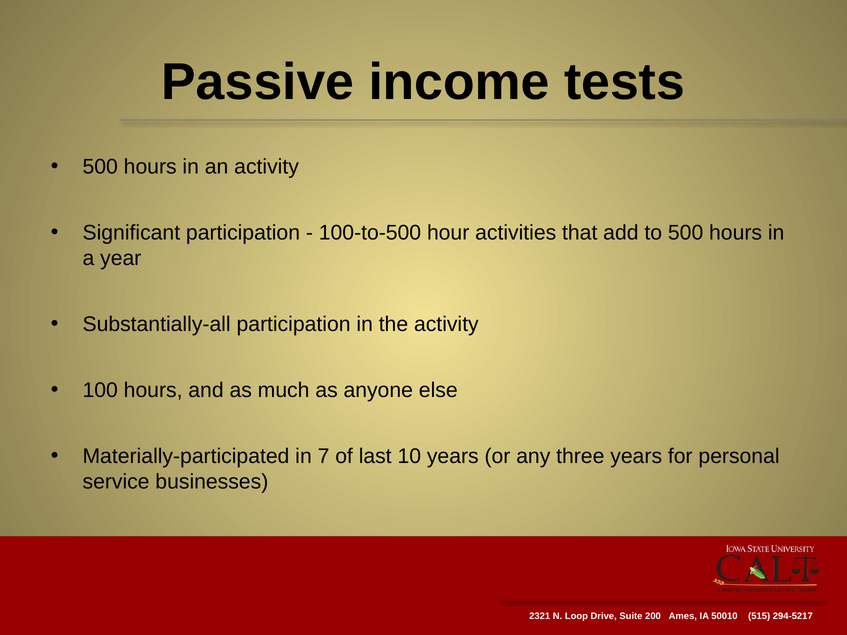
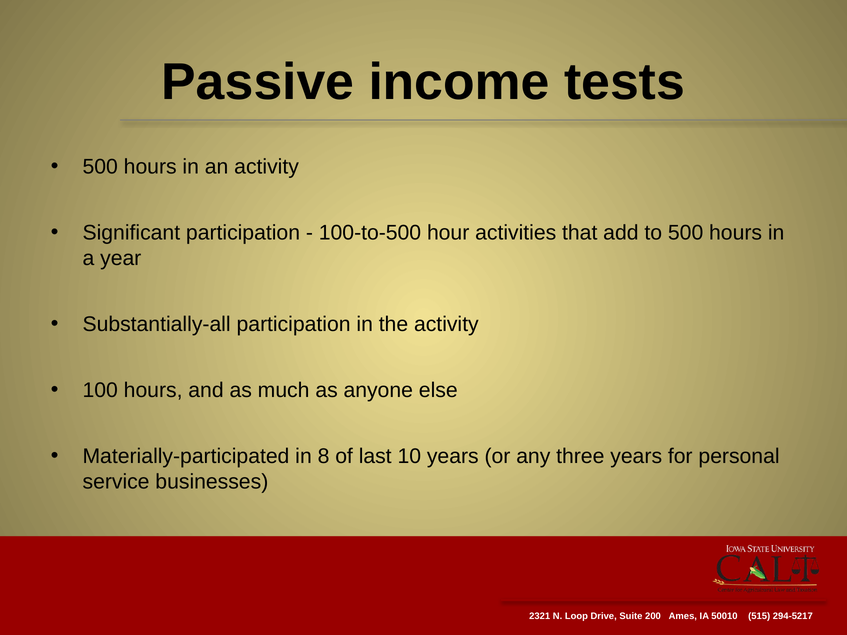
7: 7 -> 8
